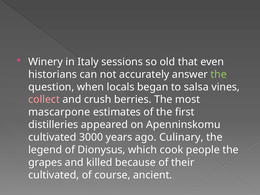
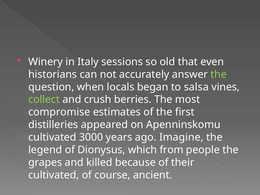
collect colour: pink -> light green
mascarpone: mascarpone -> compromise
Culinary: Culinary -> Imagine
cook: cook -> from
